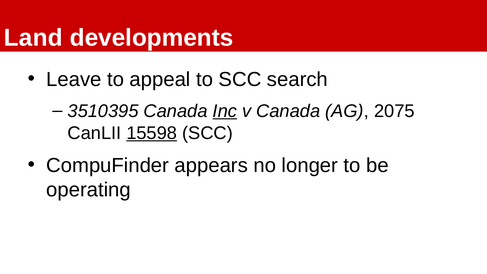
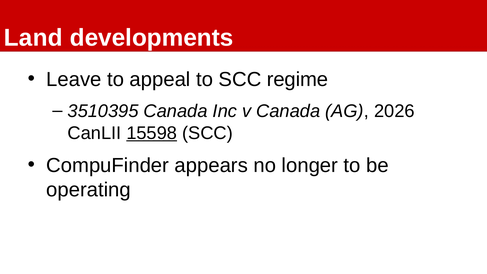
search: search -> regime
Inc underline: present -> none
2075: 2075 -> 2026
